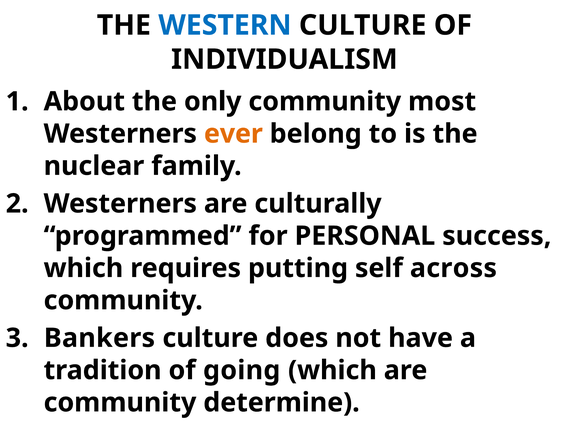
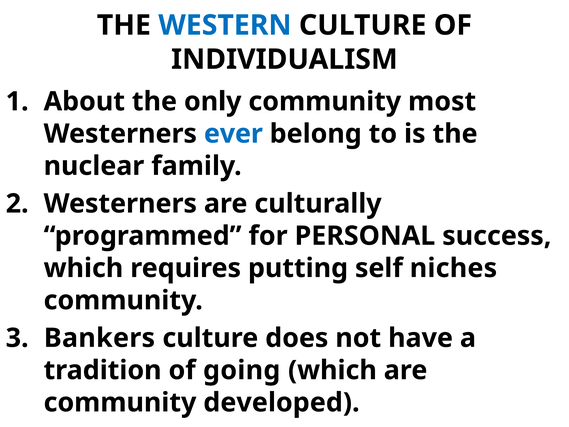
ever colour: orange -> blue
across: across -> niches
determine: determine -> developed
